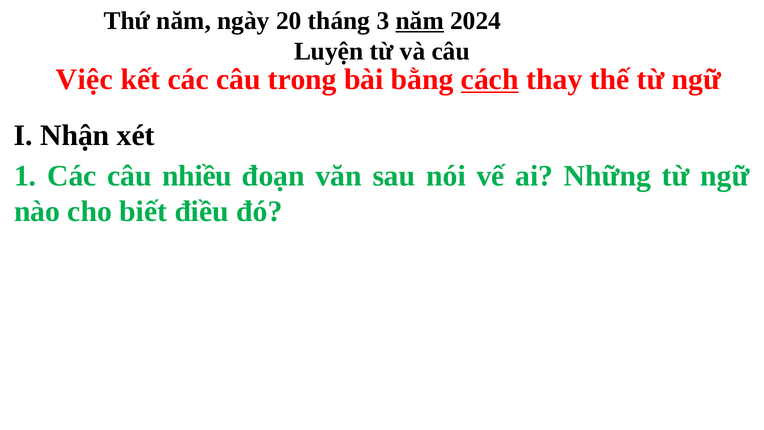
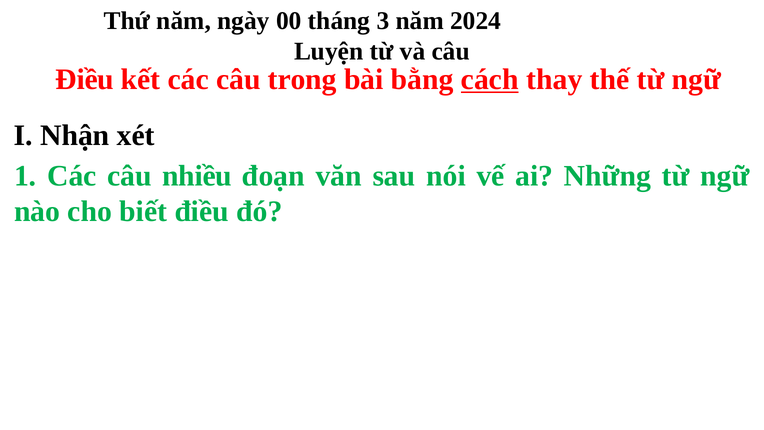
20: 20 -> 00
năm at (420, 21) underline: present -> none
Việc at (84, 79): Việc -> Điều
